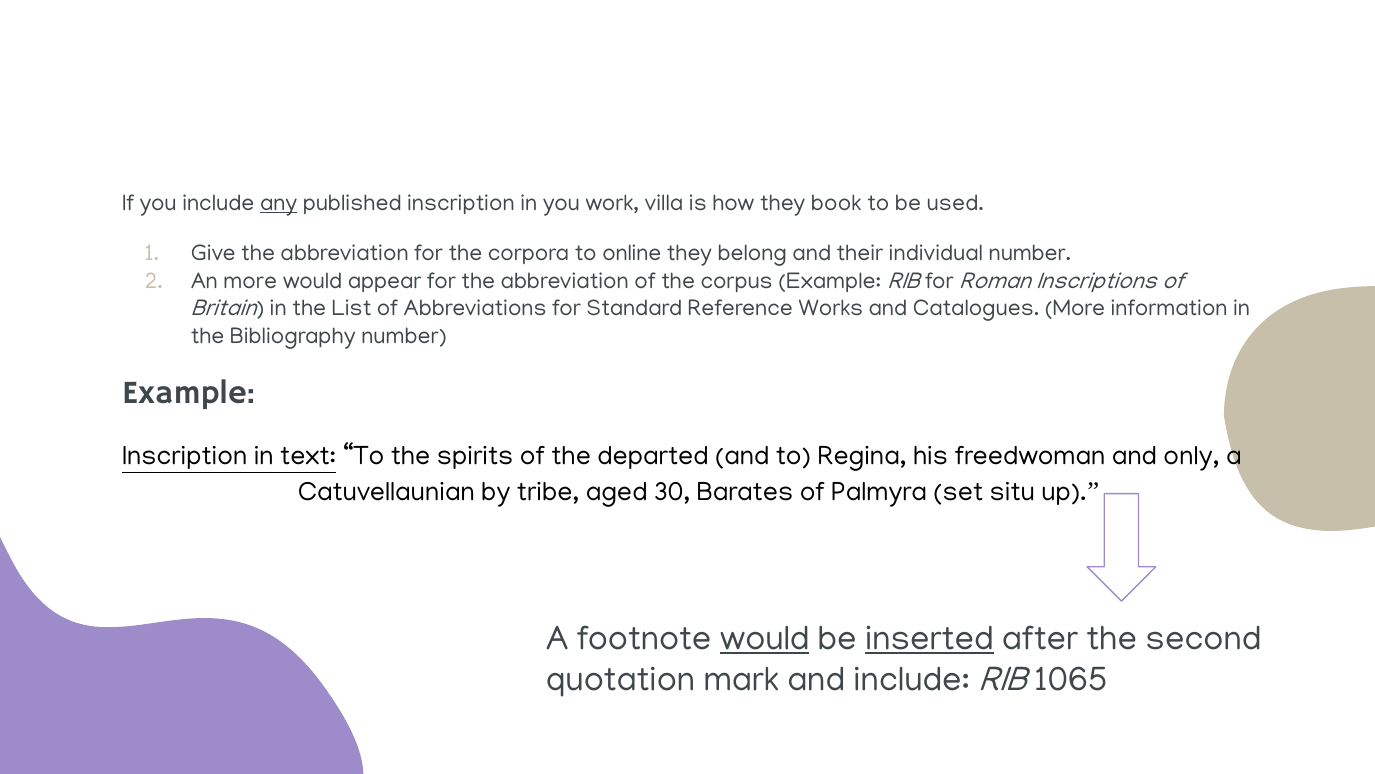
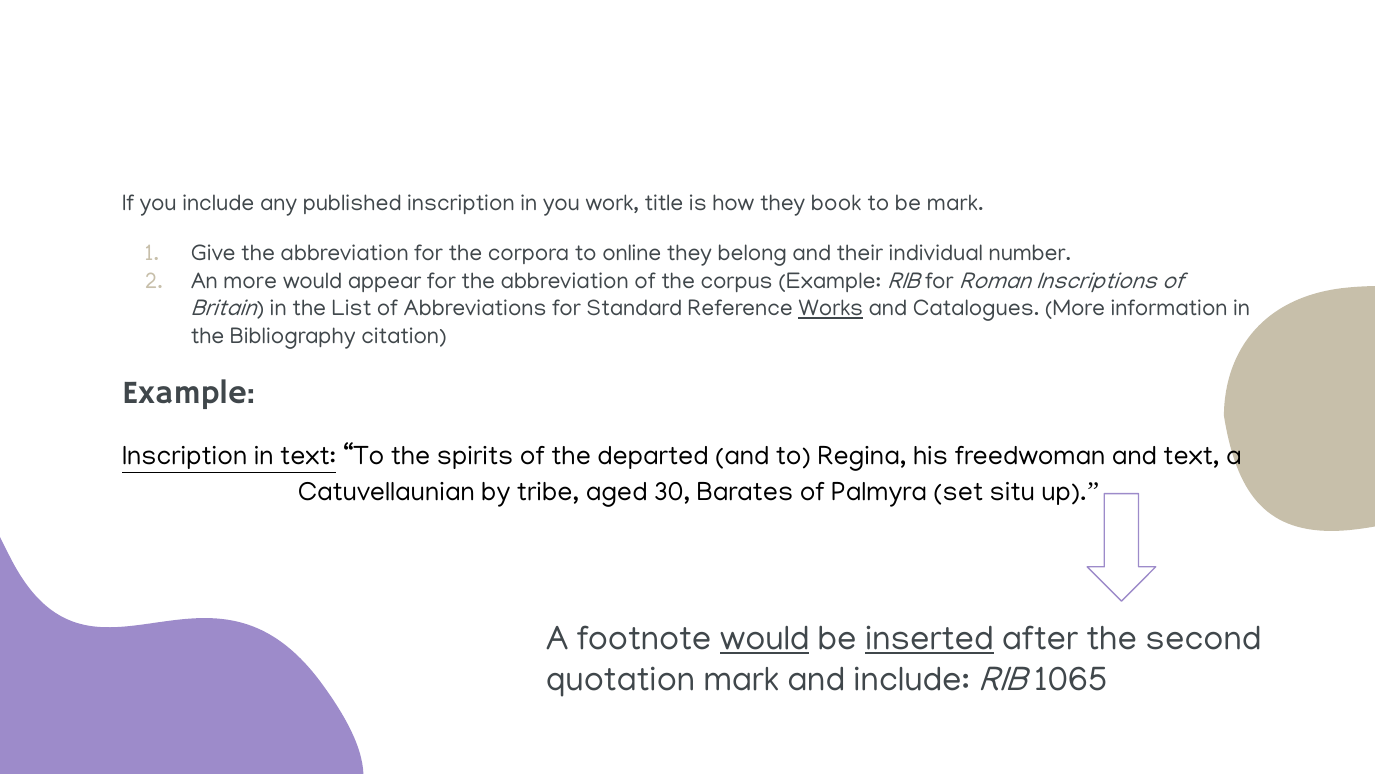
any underline: present -> none
villa: villa -> title
be used: used -> mark
Works underline: none -> present
Bibliography number: number -> citation
and only: only -> text
